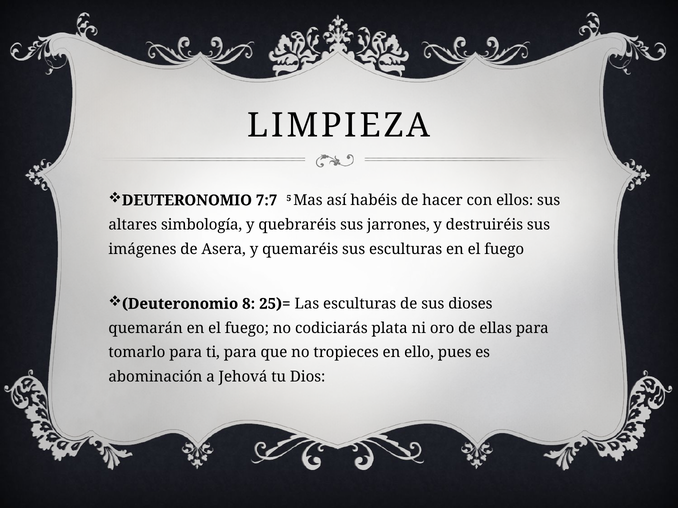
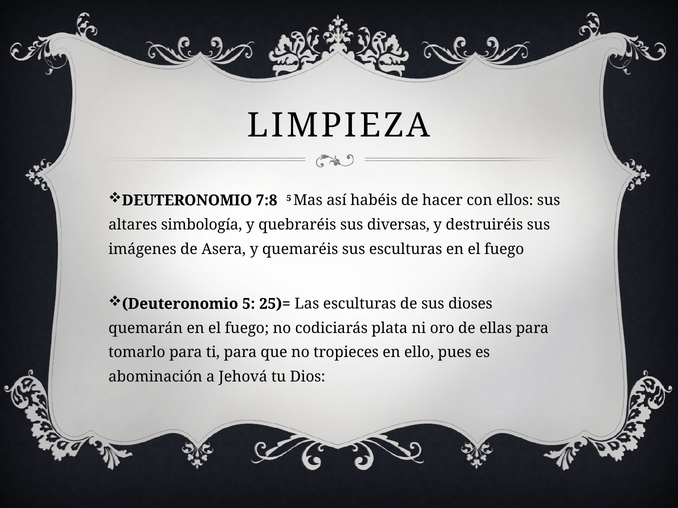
7:7: 7:7 -> 7:8
jarrones: jarrones -> diversas
Deuteronomio 8: 8 -> 5
